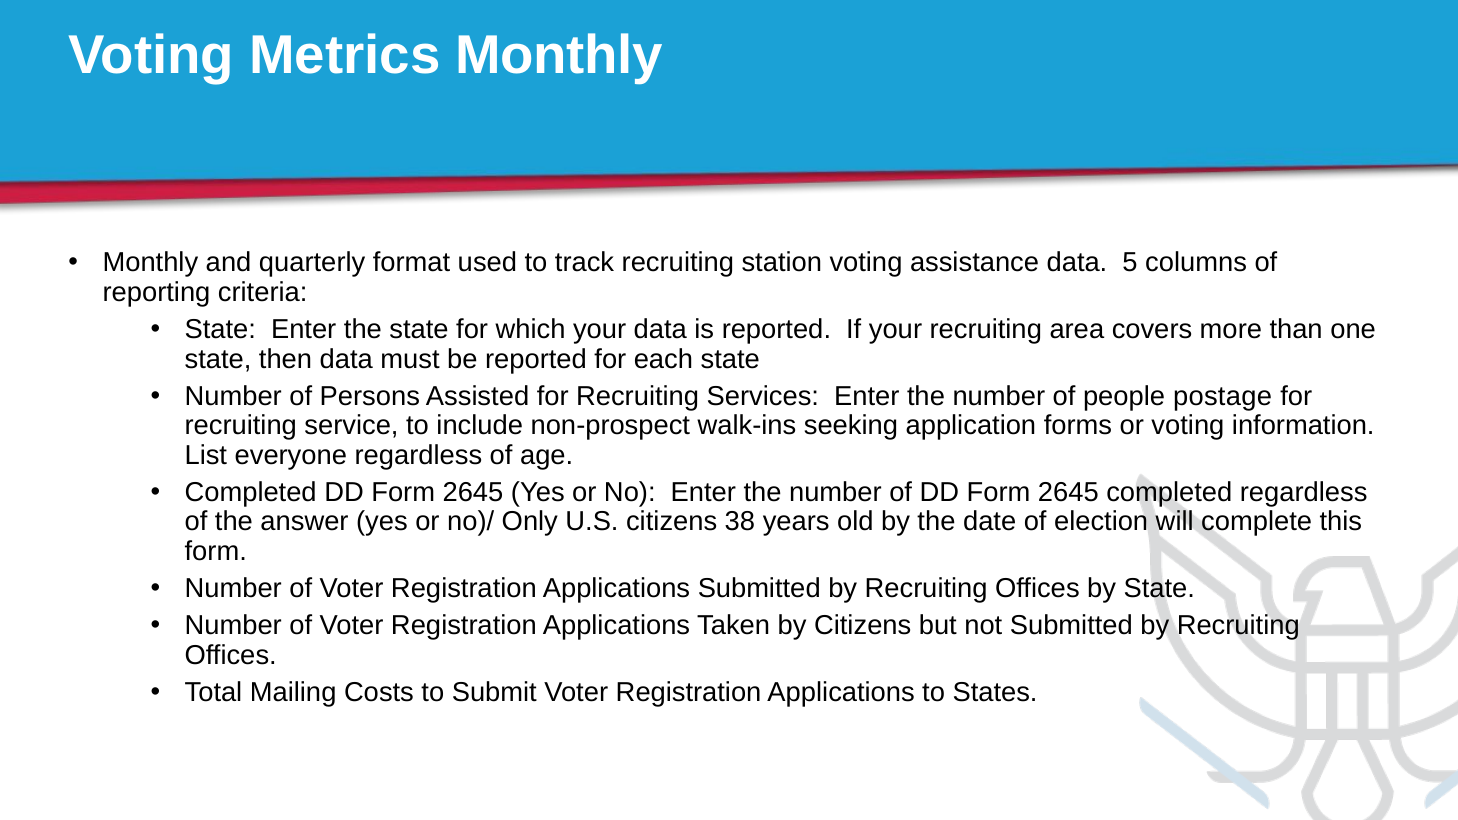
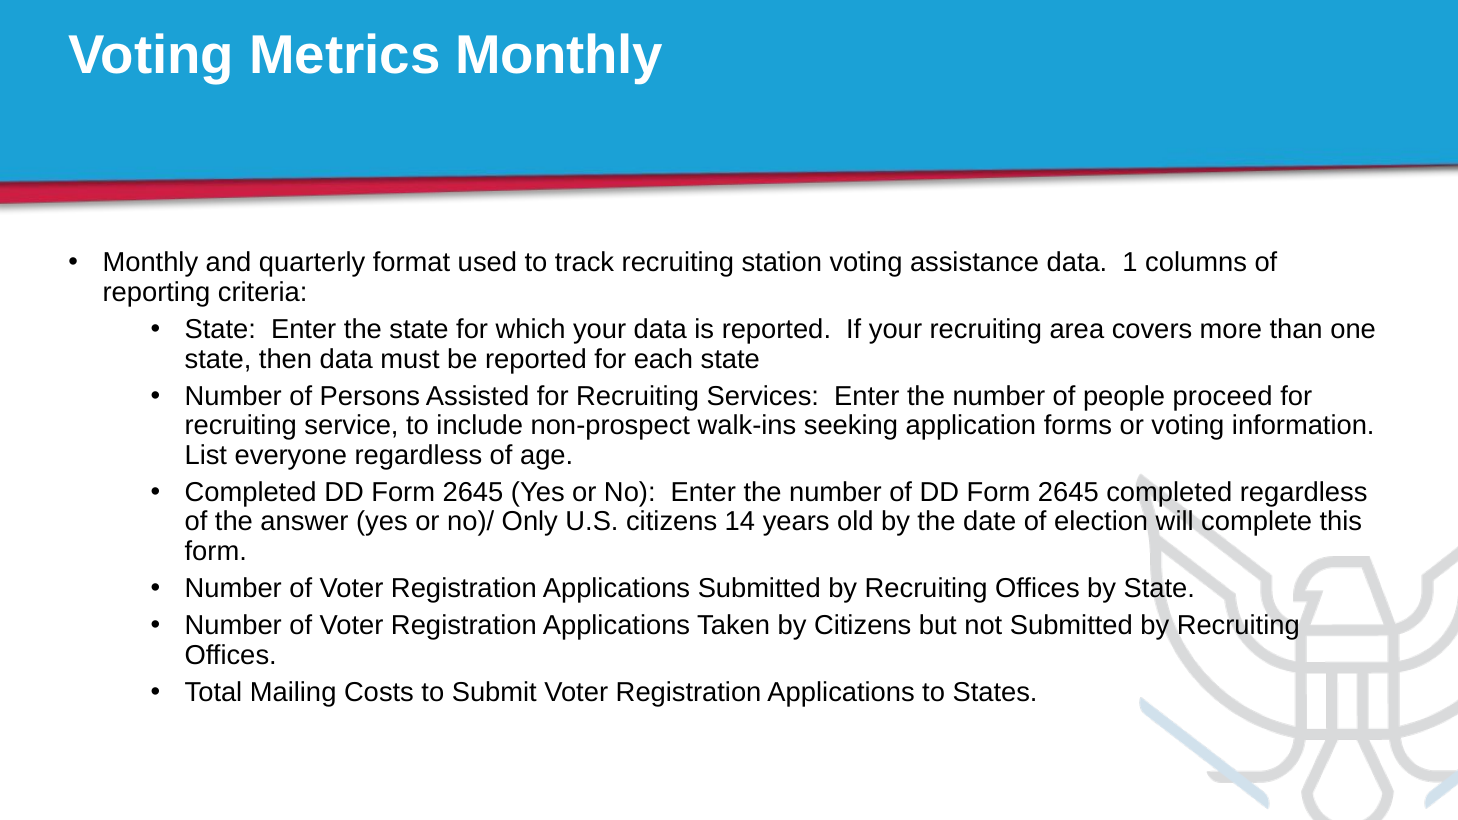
5: 5 -> 1
postage: postage -> proceed
38: 38 -> 14
